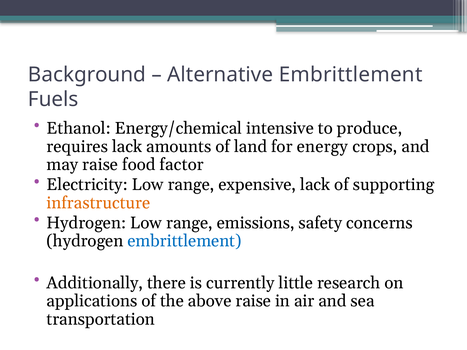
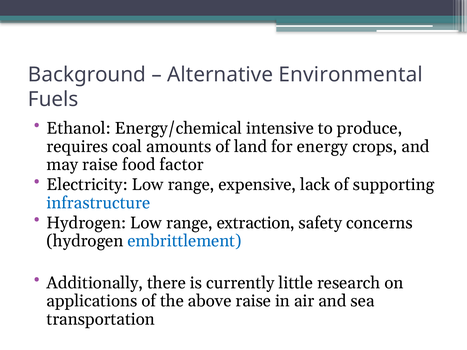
Alternative Embrittlement: Embrittlement -> Environmental
requires lack: lack -> coal
infrastructure colour: orange -> blue
emissions: emissions -> extraction
